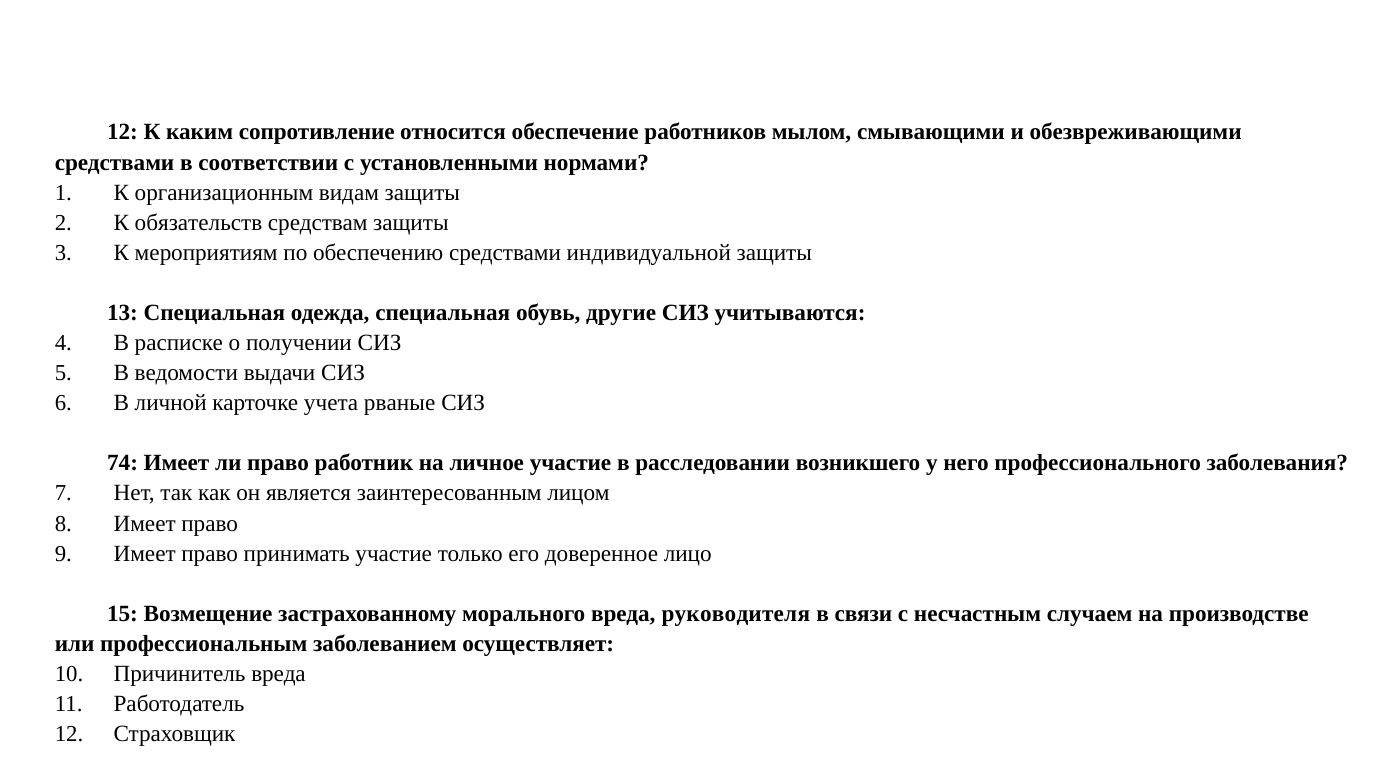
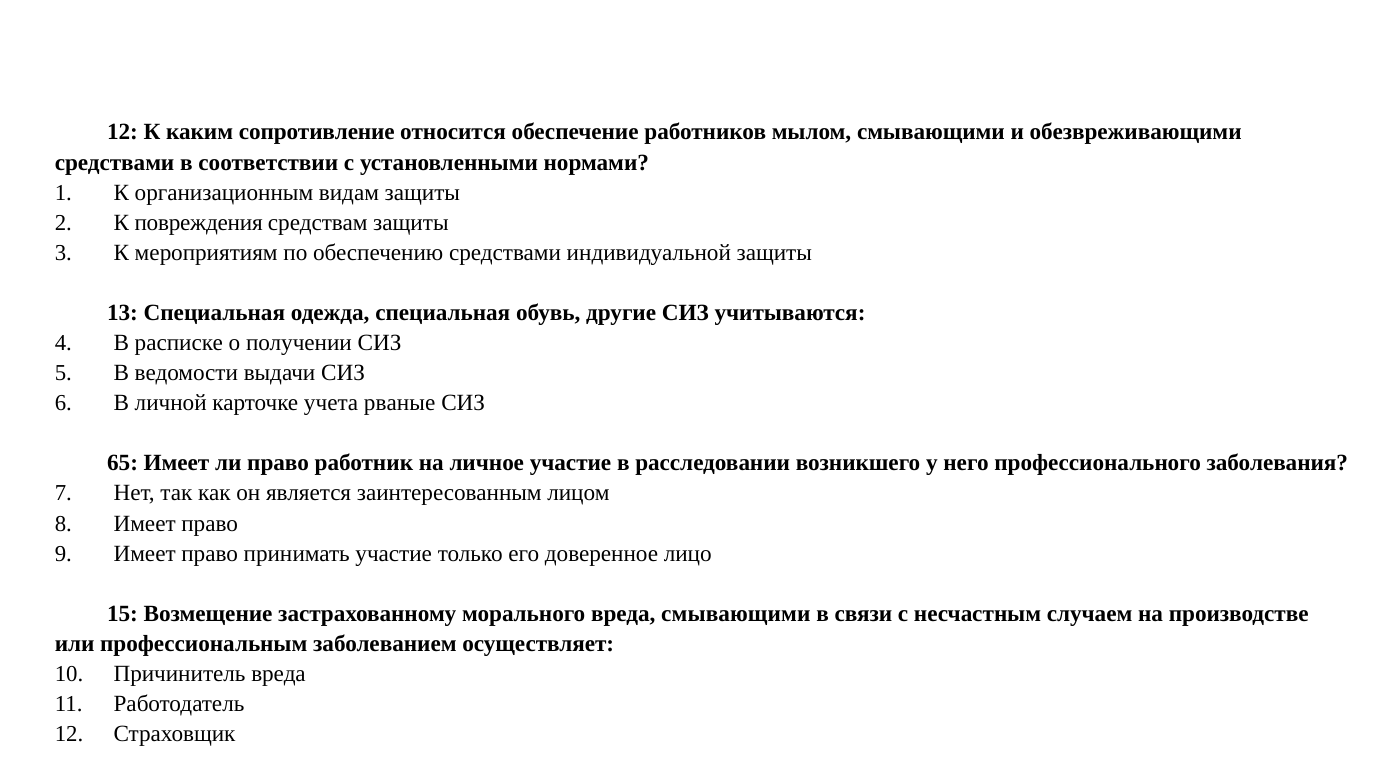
обязательств: обязательств -> повреждения
74: 74 -> 65
вреда руководителя: руководителя -> смывающими
